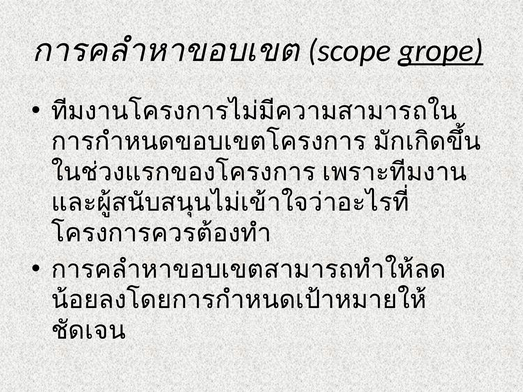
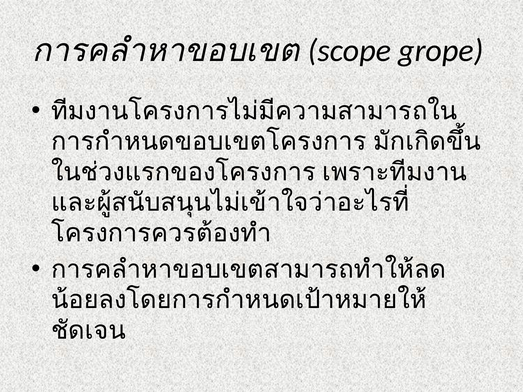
grope underline: present -> none
